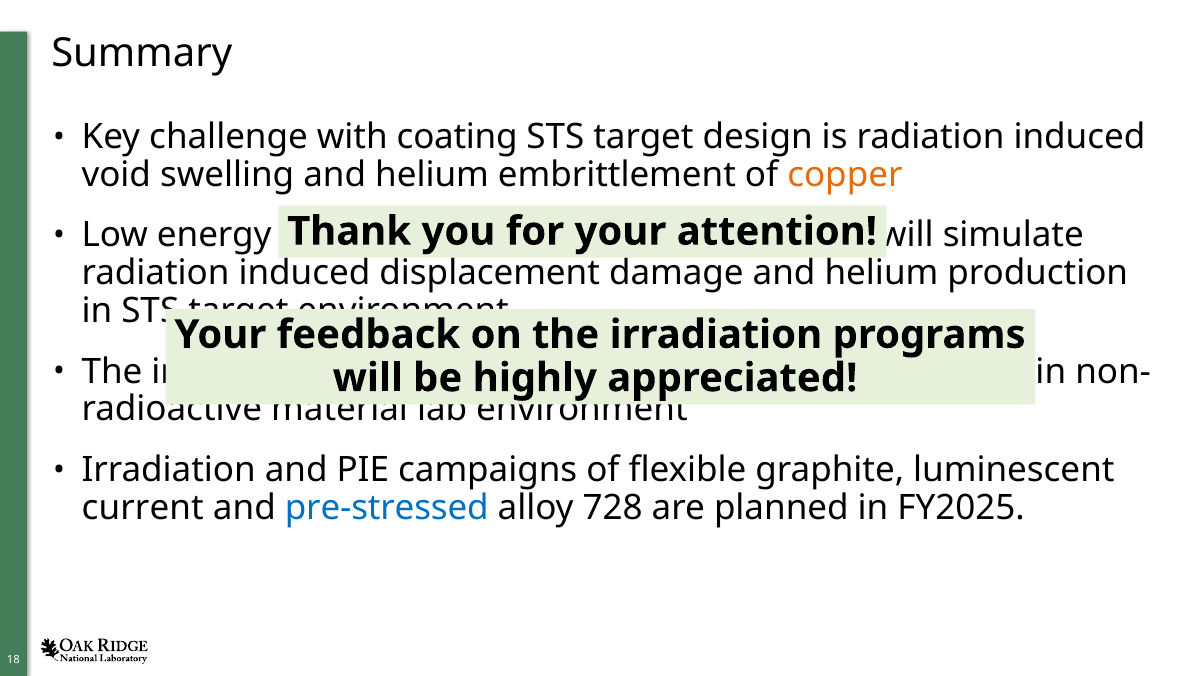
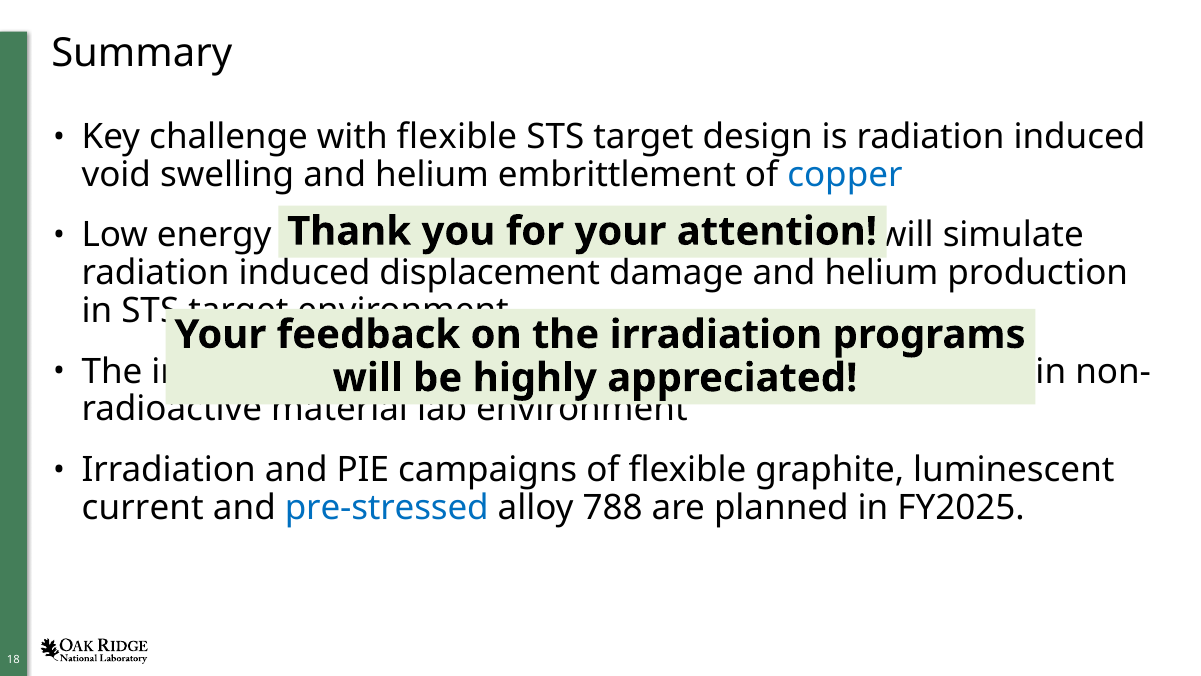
with coating: coating -> flexible
copper at (845, 175) colour: orange -> blue
728: 728 -> 788
